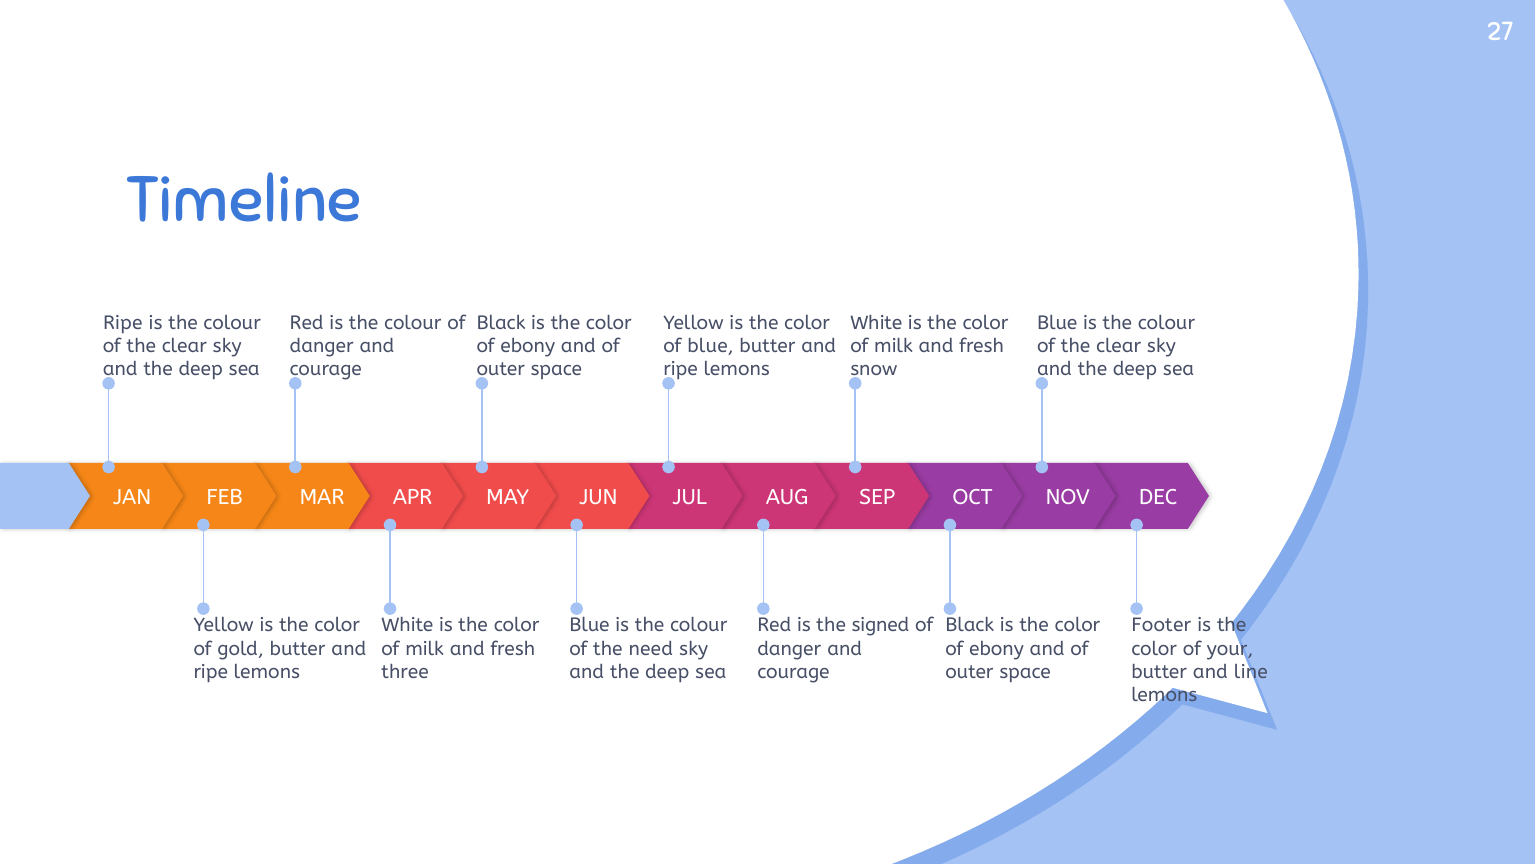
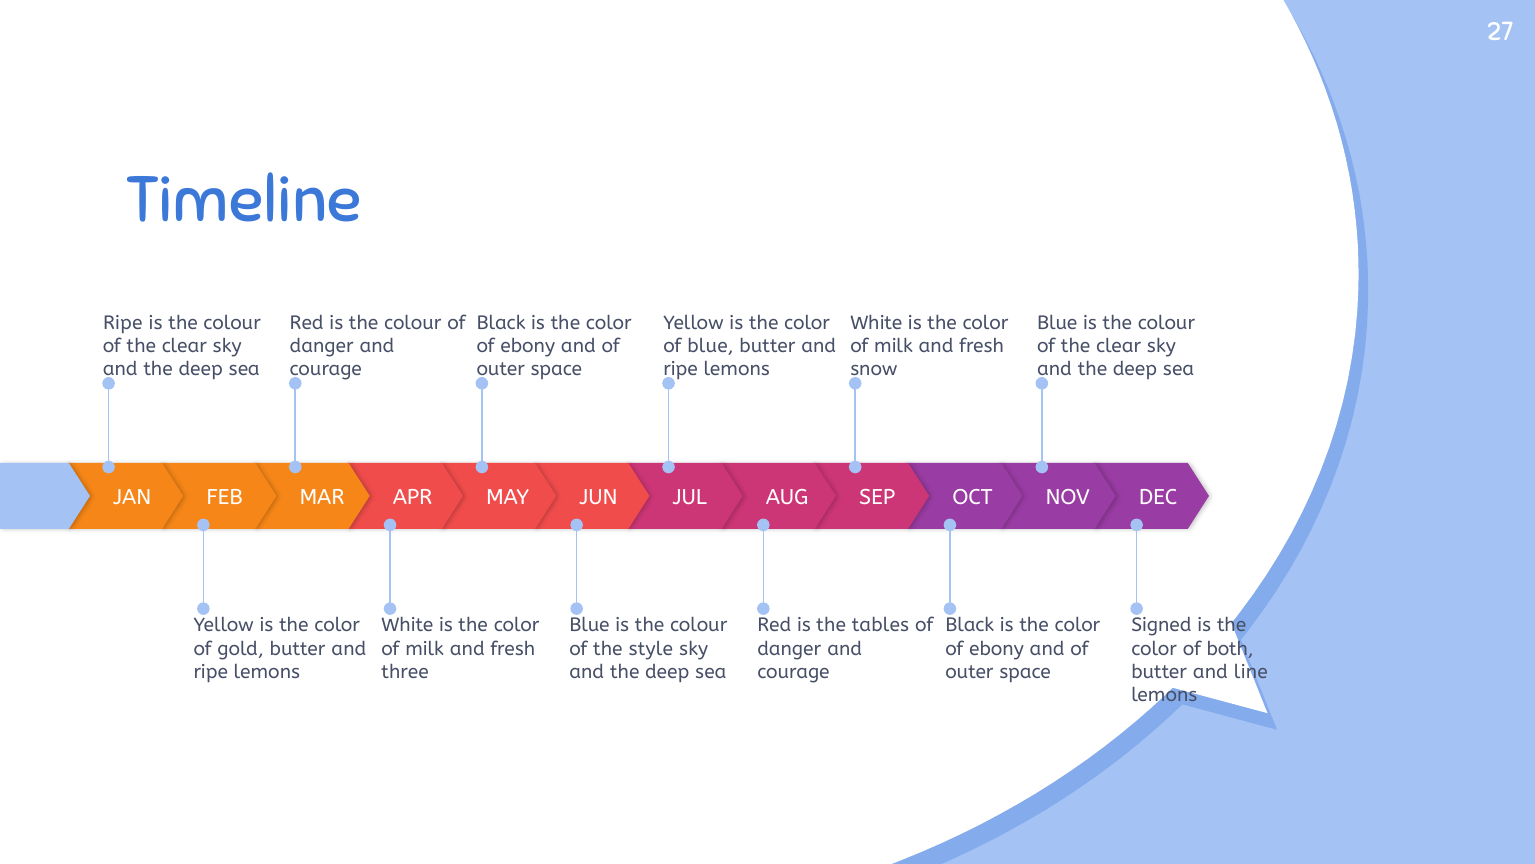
signed: signed -> tables
Footer: Footer -> Signed
need: need -> style
your: your -> both
